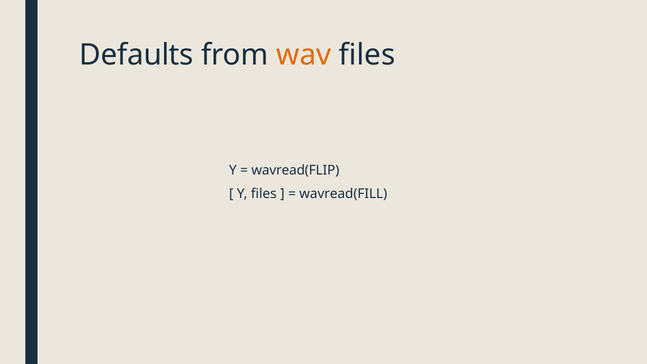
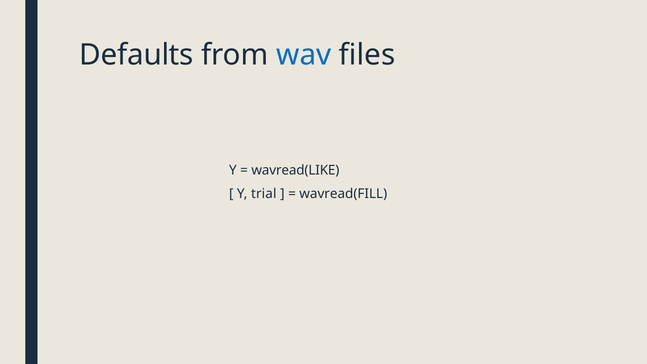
wav colour: orange -> blue
wavread(FLIP: wavread(FLIP -> wavread(LIKE
Y files: files -> trial
